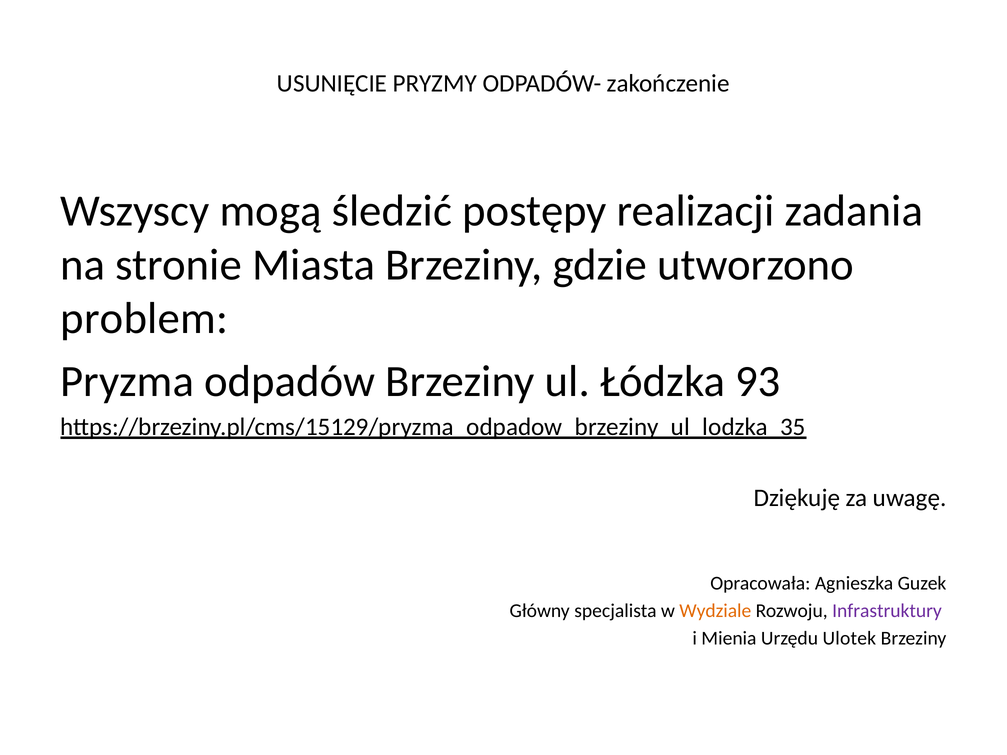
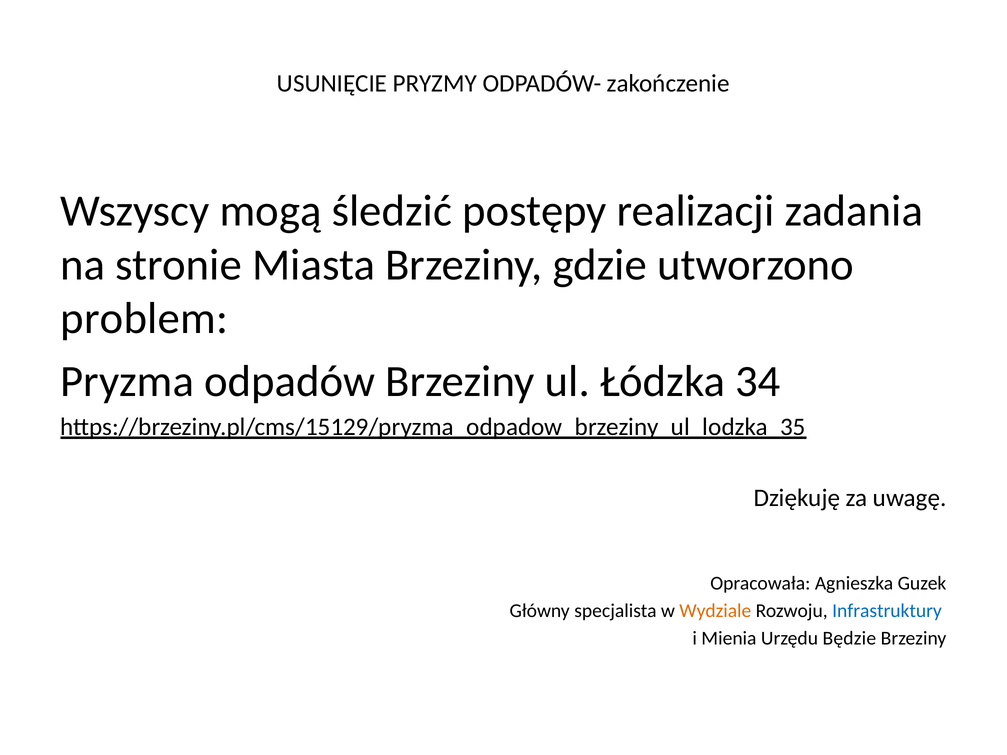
93: 93 -> 34
Infrastruktury colour: purple -> blue
Ulotek: Ulotek -> Będzie
